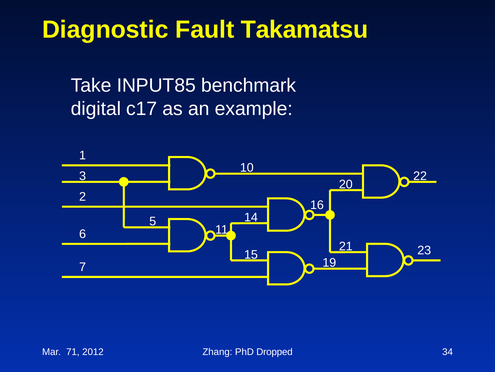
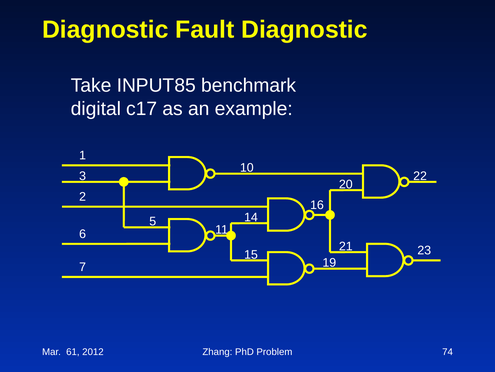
Fault Takamatsu: Takamatsu -> Diagnostic
71: 71 -> 61
Dropped: Dropped -> Problem
34: 34 -> 74
